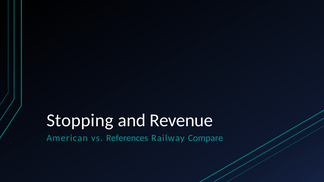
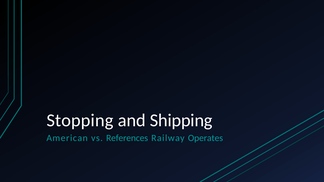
Revenue: Revenue -> Shipping
Compare: Compare -> Operates
